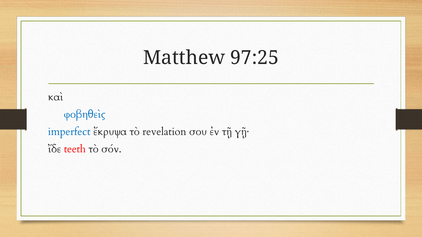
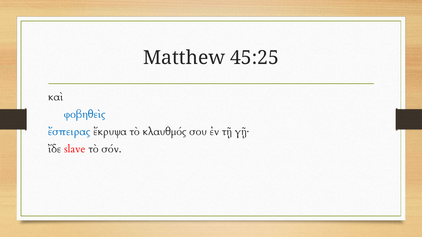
97:25: 97:25 -> 45:25
imperfect: imperfect -> ἔσπειρας
revelation: revelation -> κλαυθμός
teeth: teeth -> slave
